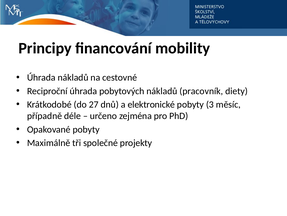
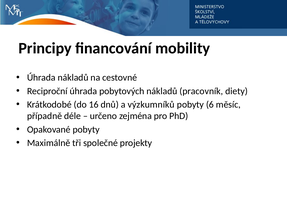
27: 27 -> 16
elektronické: elektronické -> výzkumníků
3: 3 -> 6
